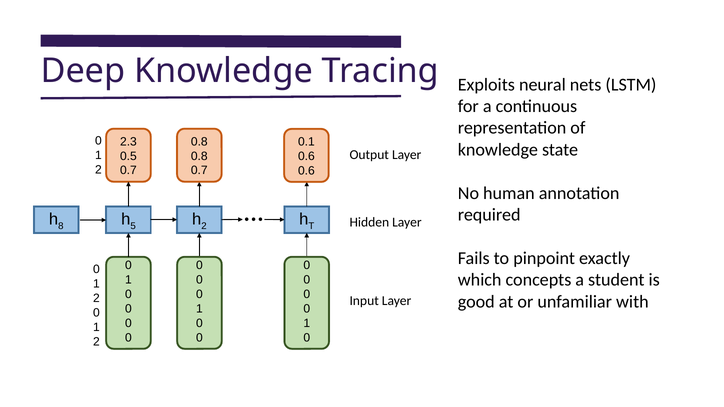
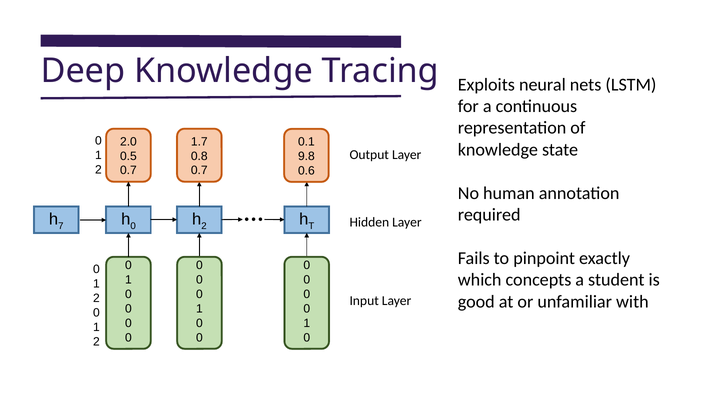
2.3: 2.3 -> 2.0
0.8 at (199, 142): 0.8 -> 1.7
0.6 at (306, 156): 0.6 -> 9.8
8: 8 -> 7
5 at (133, 226): 5 -> 0
